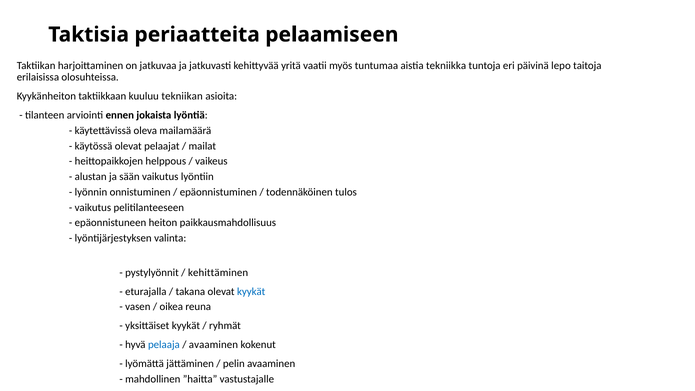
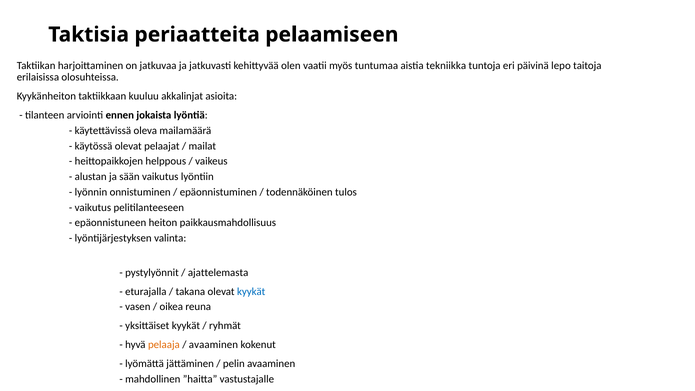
yritä: yritä -> olen
tekniikan: tekniikan -> akkalinjat
kehittäminen: kehittäminen -> ajattelemasta
pelaaja colour: blue -> orange
